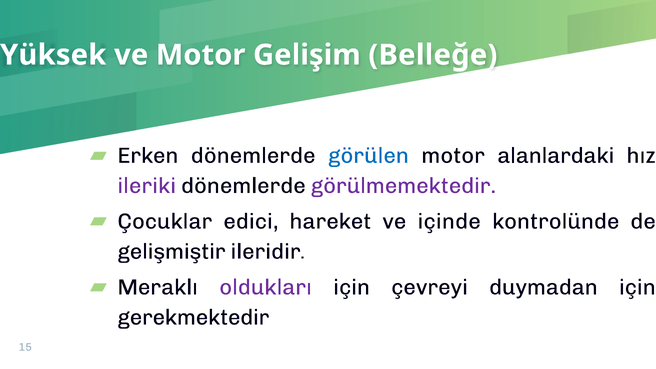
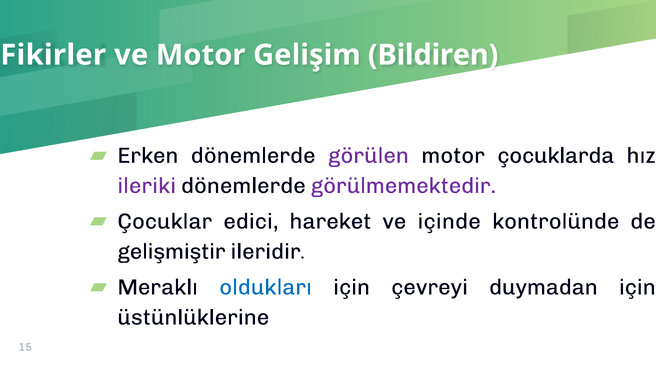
Yüksek: Yüksek -> Fikirler
Belleğe: Belleğe -> Bildiren
görülen colour: blue -> purple
alanlardaki: alanlardaki -> çocuklarda
oldukları colour: purple -> blue
gerekmektedir: gerekmektedir -> üstünlüklerine
